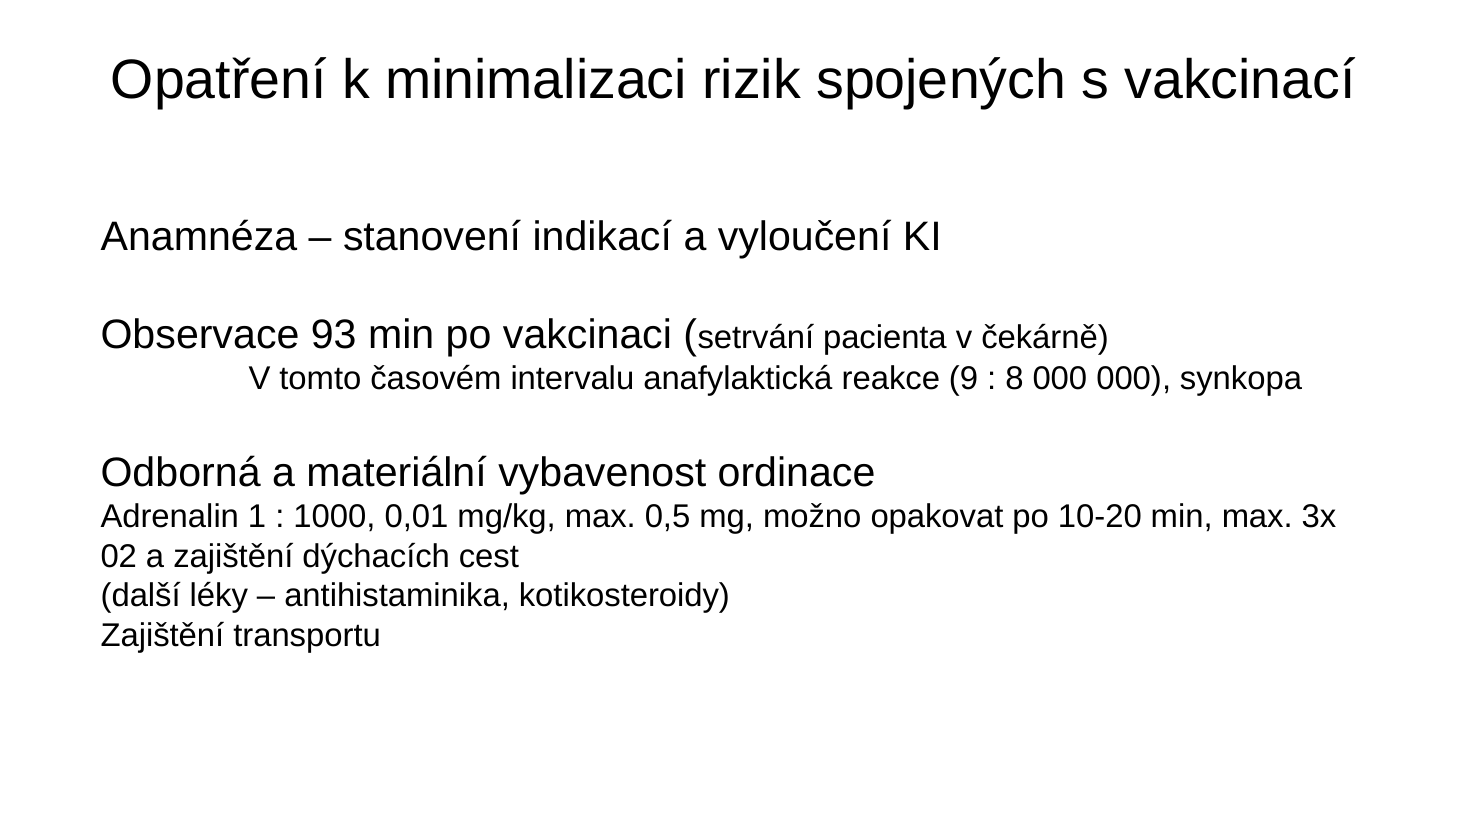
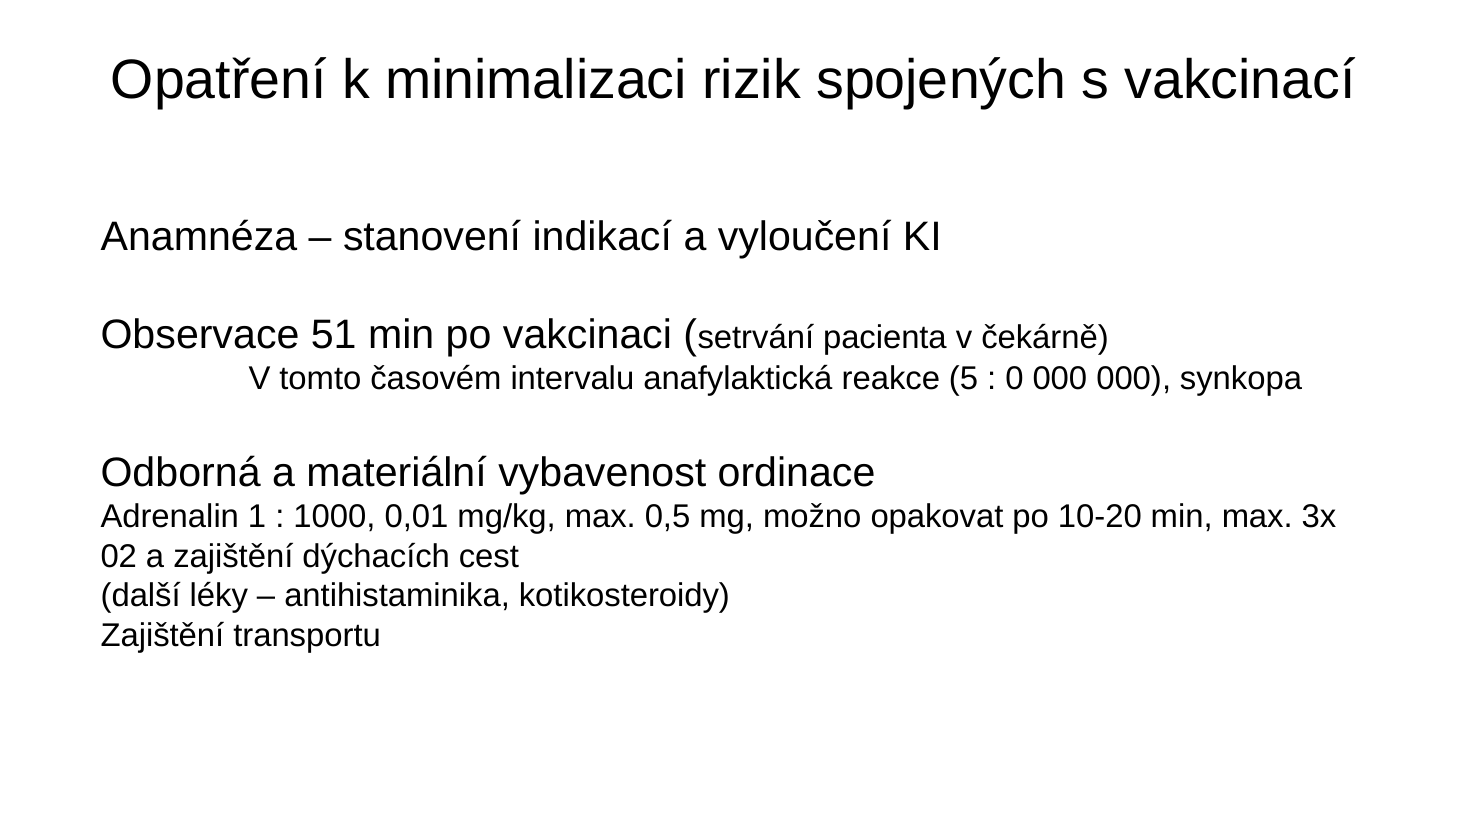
93: 93 -> 51
9: 9 -> 5
8: 8 -> 0
